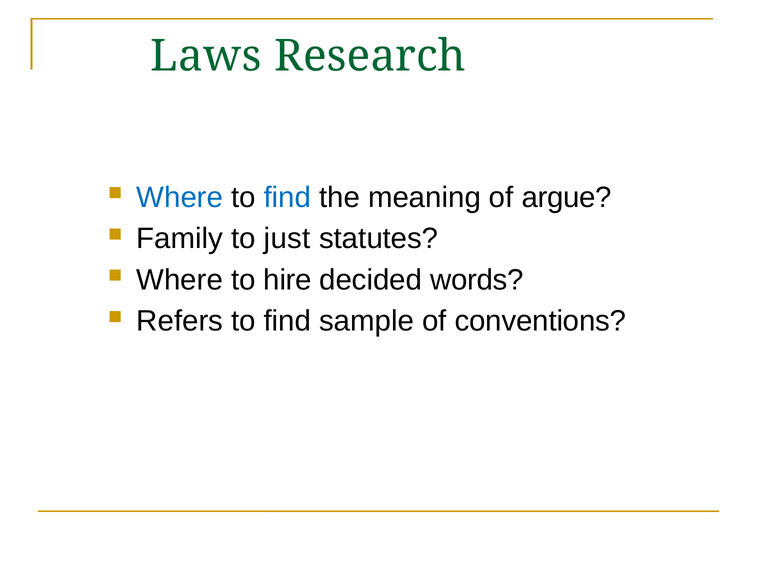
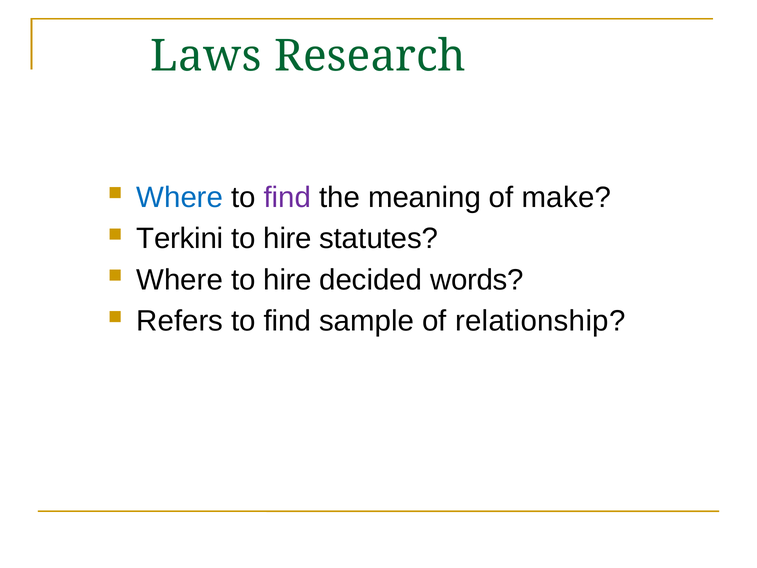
find at (287, 197) colour: blue -> purple
argue: argue -> make
Family: Family -> Terkini
just at (287, 238): just -> hire
conventions: conventions -> relationship
